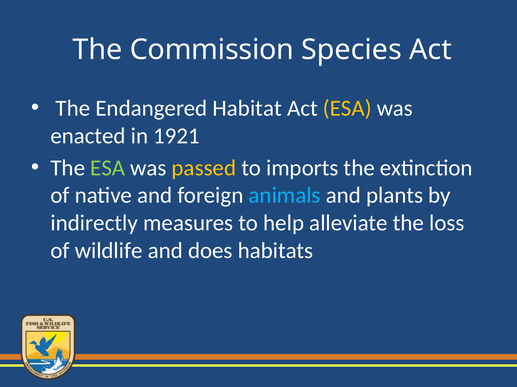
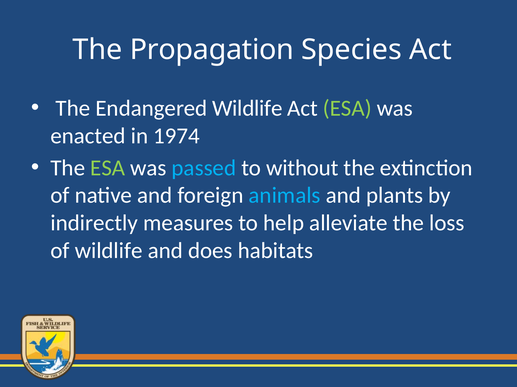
Commission: Commission -> Propagation
Endangered Habitat: Habitat -> Wildlife
ESA at (347, 108) colour: yellow -> light green
1921: 1921 -> 1974
passed colour: yellow -> light blue
imports: imports -> without
